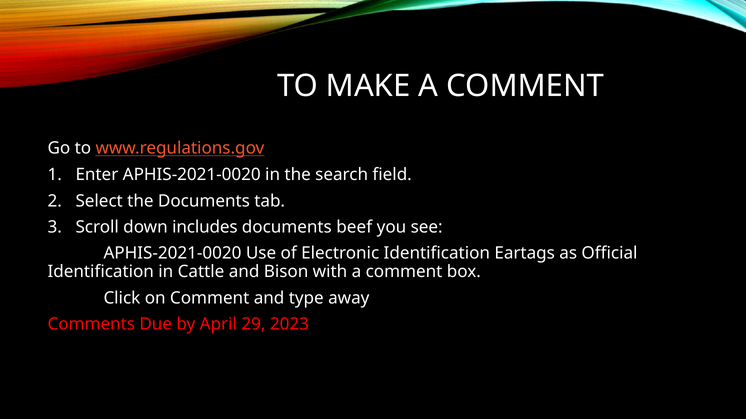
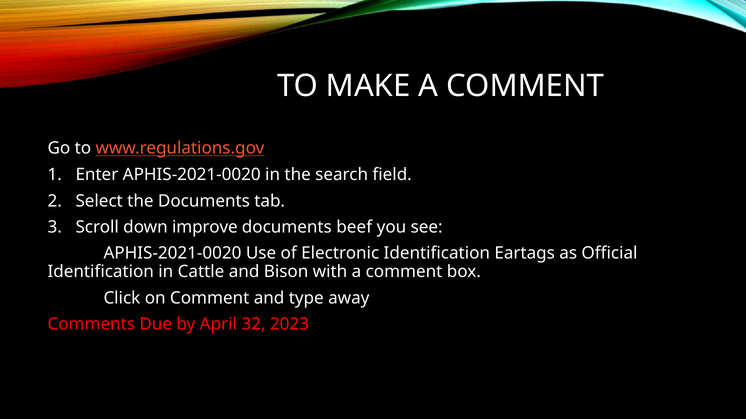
includes: includes -> improve
29: 29 -> 32
